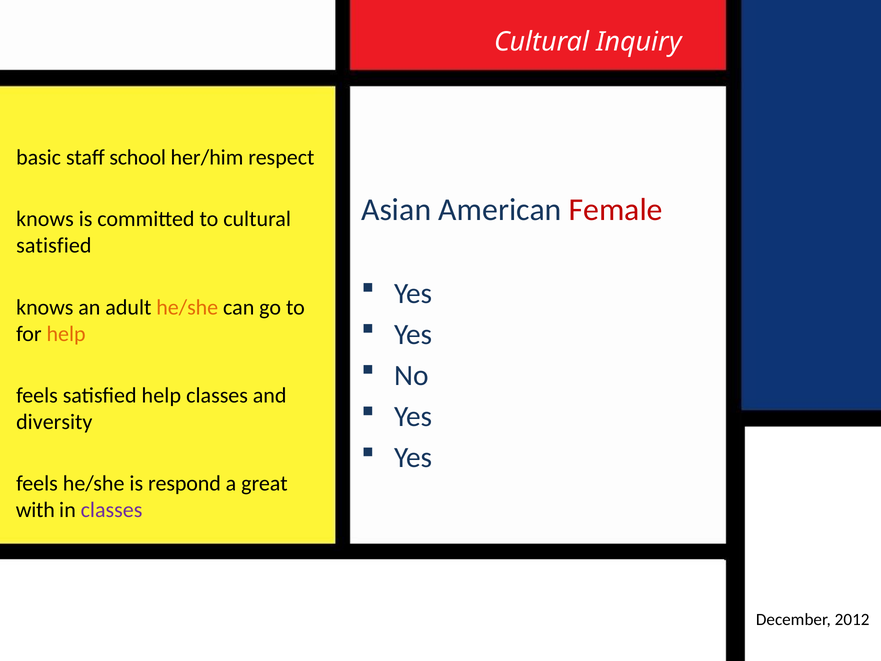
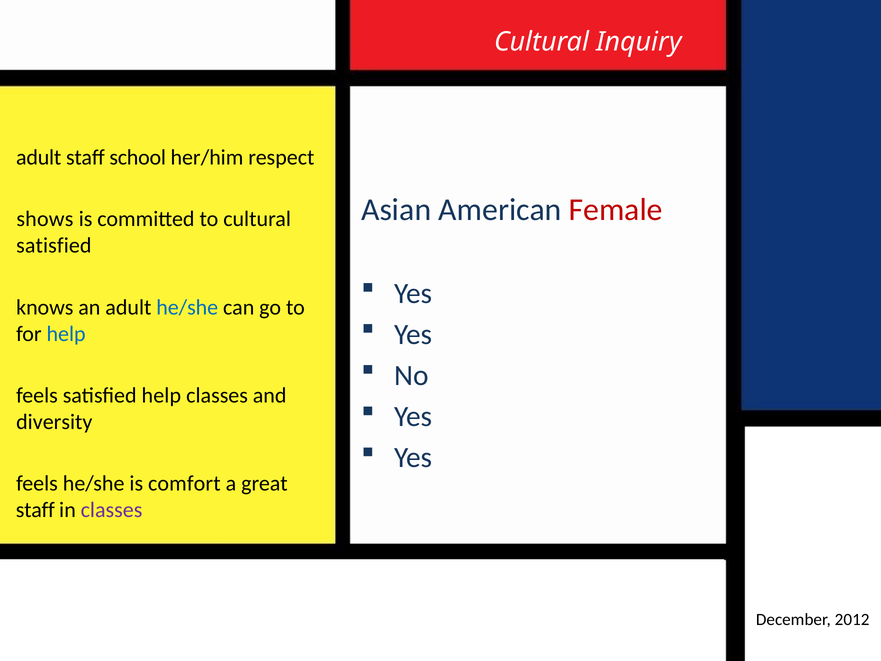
basic at (39, 157): basic -> adult
knows at (45, 219): knows -> shows
he/she at (187, 307) colour: orange -> blue
help at (66, 334) colour: orange -> blue
respond: respond -> comfort
with at (35, 510): with -> staff
